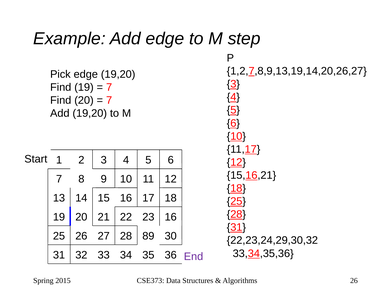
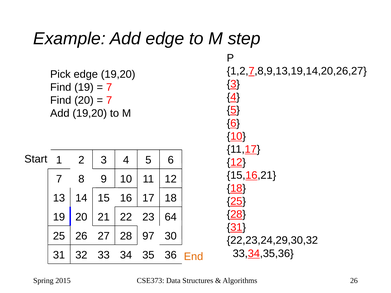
23 16: 16 -> 64
89: 89 -> 97
End colour: purple -> orange
